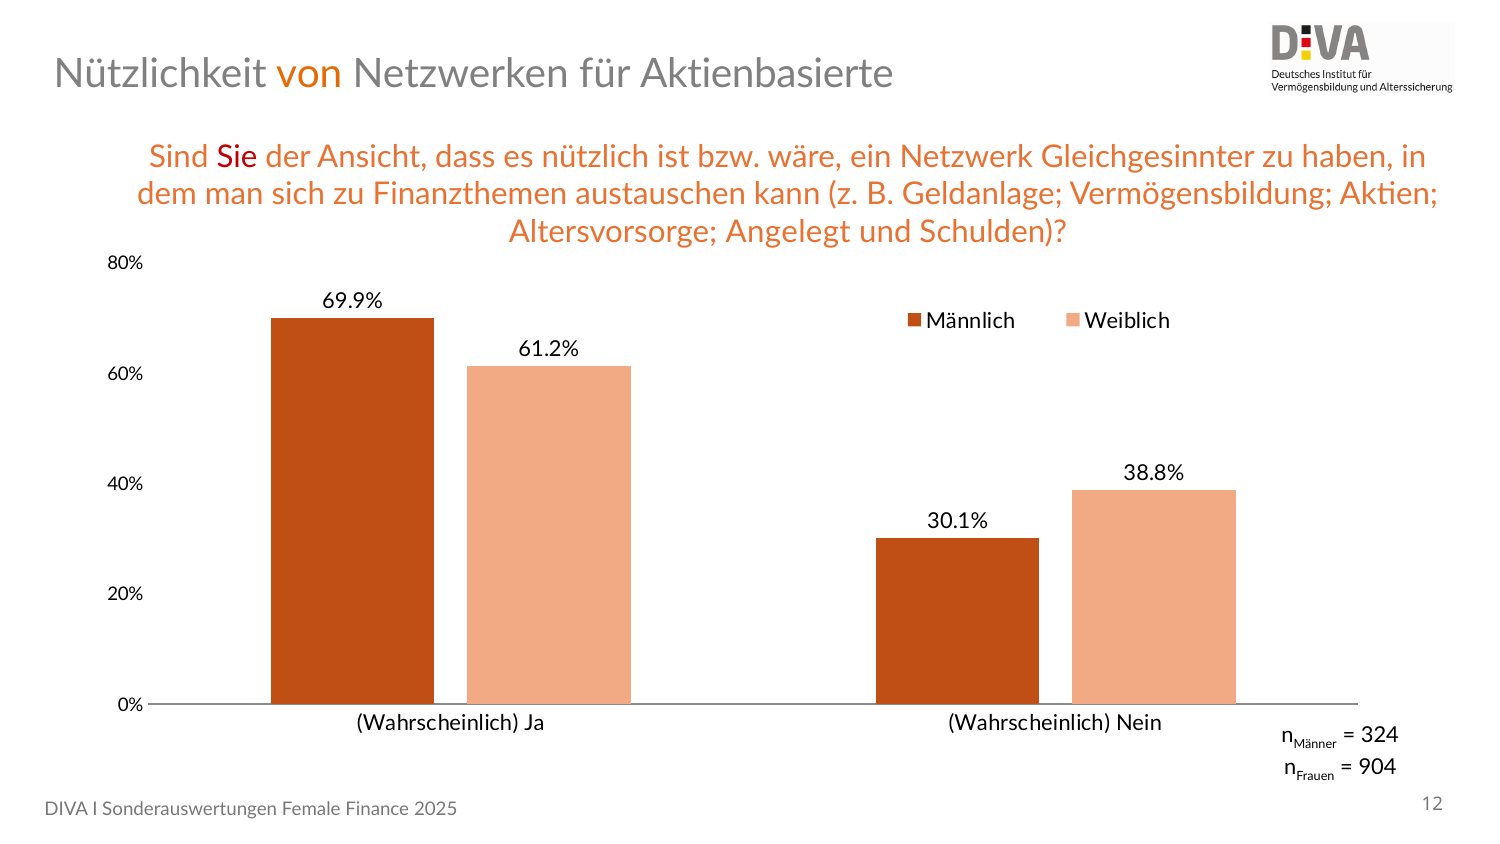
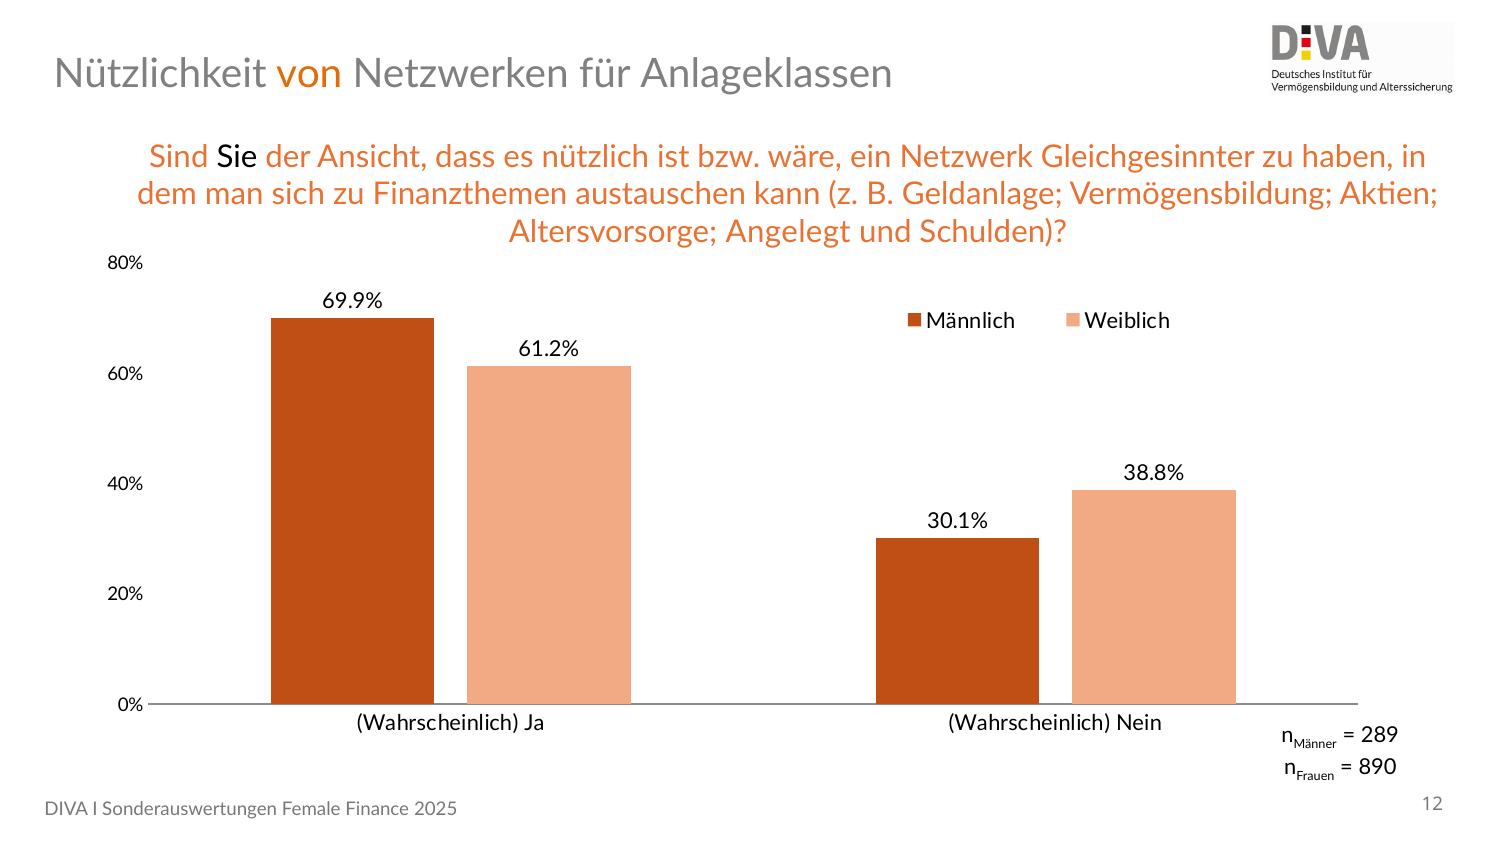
Aktienbasierte: Aktienbasierte -> Anlageklassen
Sie colour: red -> black
324: 324 -> 289
904: 904 -> 890
